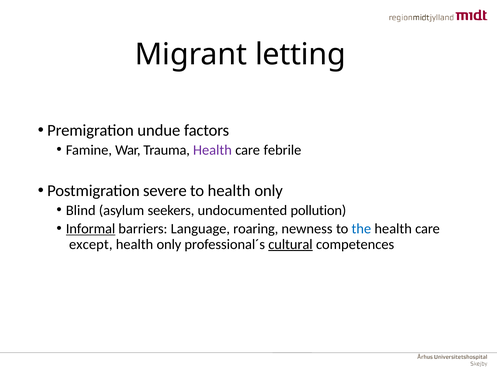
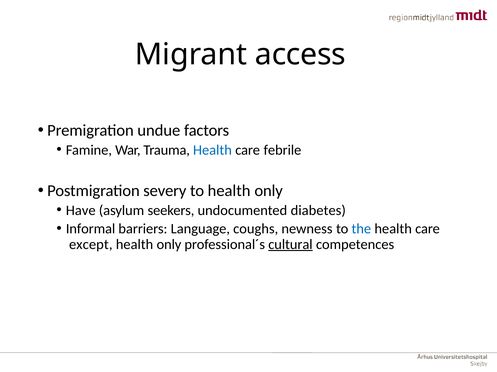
letting: letting -> access
Health at (212, 150) colour: purple -> blue
severe: severe -> severy
Blind: Blind -> Have
pollution: pollution -> diabetes
Informal underline: present -> none
roaring: roaring -> coughs
